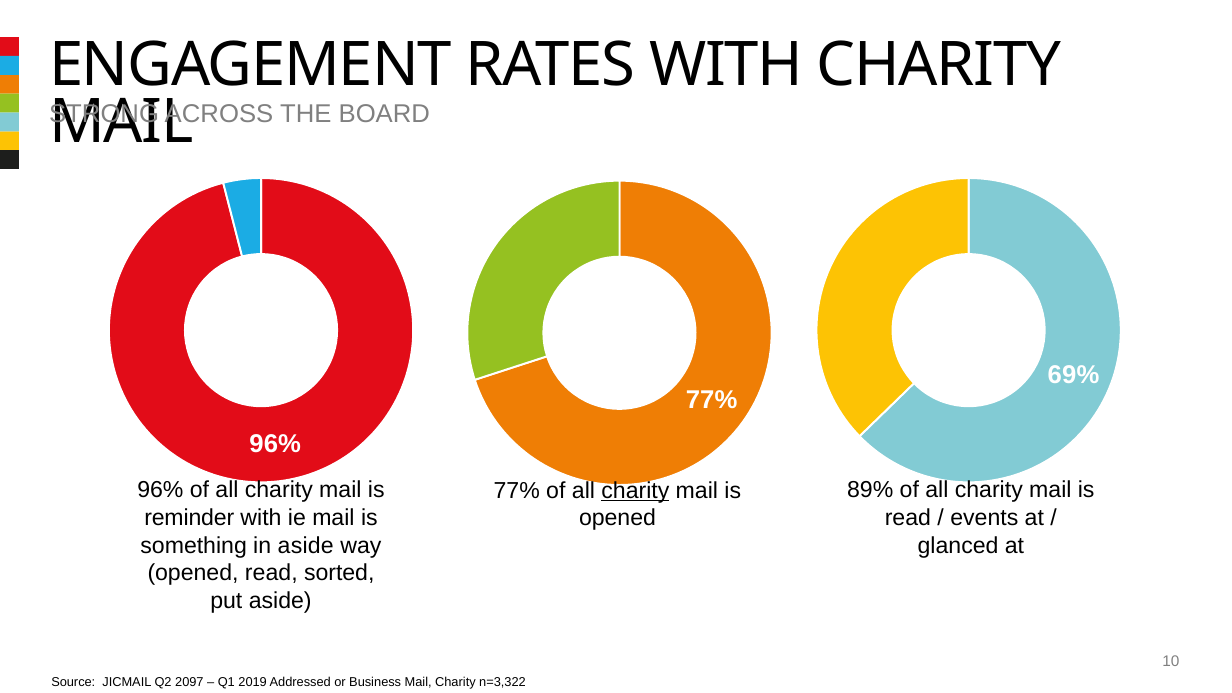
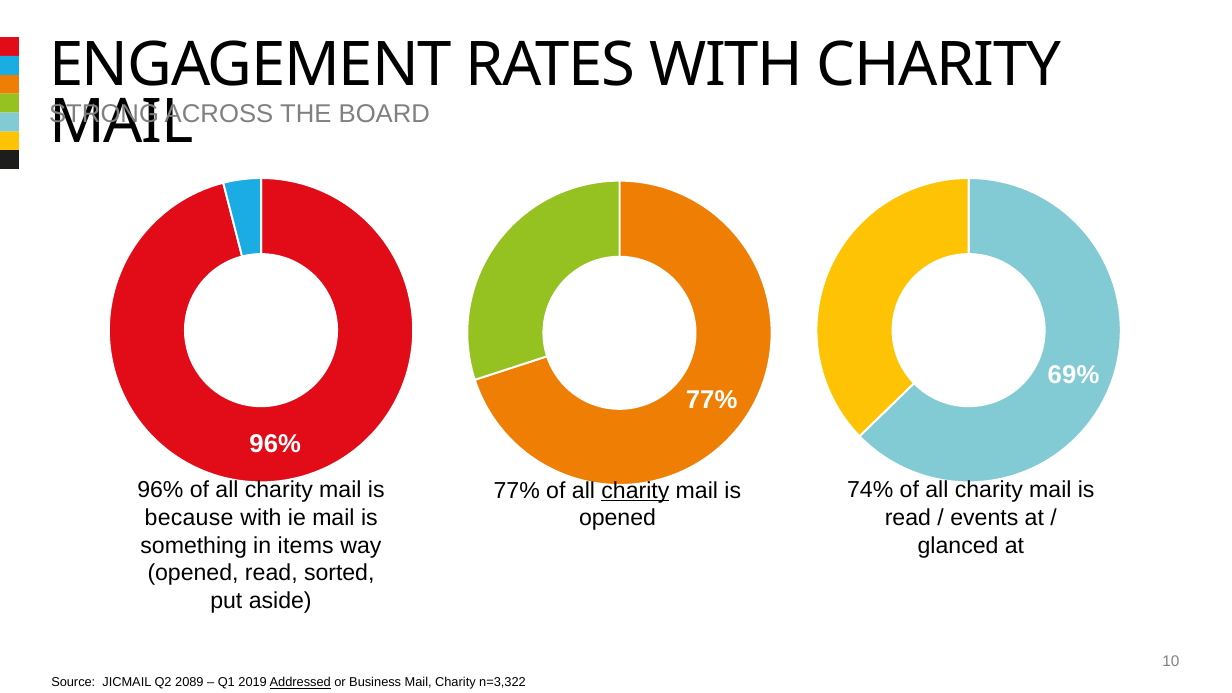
89%: 89% -> 74%
reminder: reminder -> because
in aside: aside -> items
2097: 2097 -> 2089
Addressed underline: none -> present
